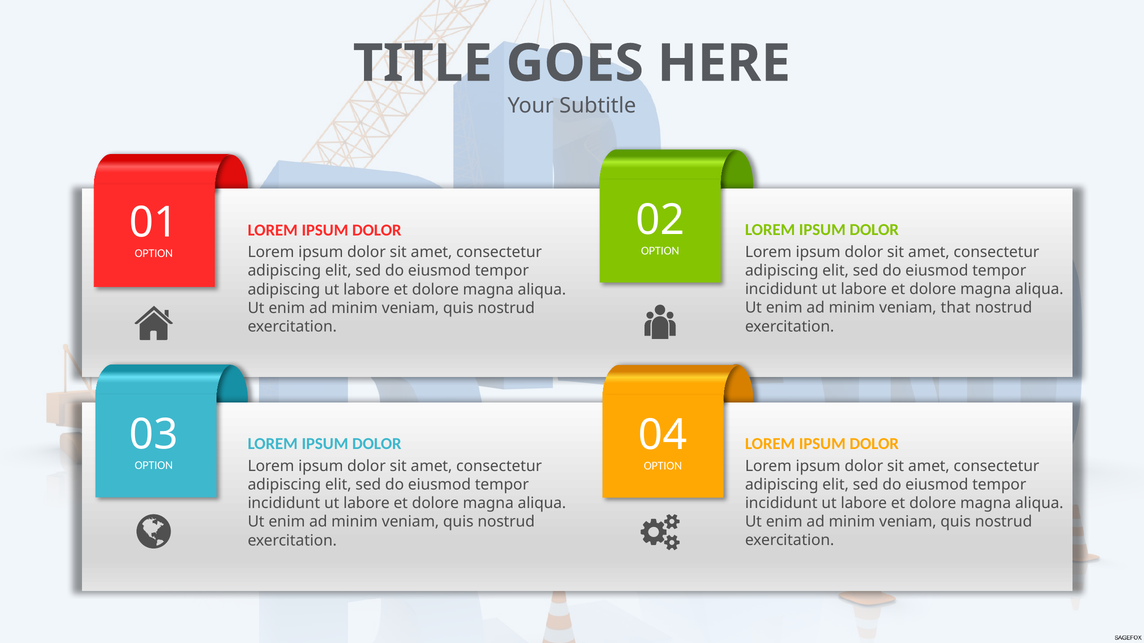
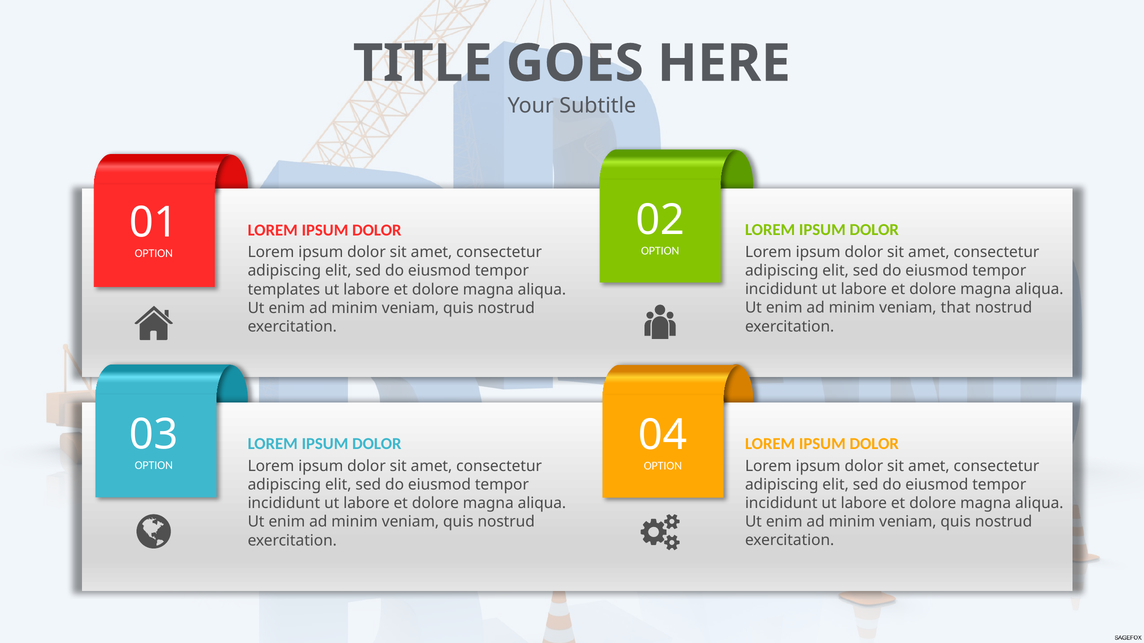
adipiscing at (284, 290): adipiscing -> templates
